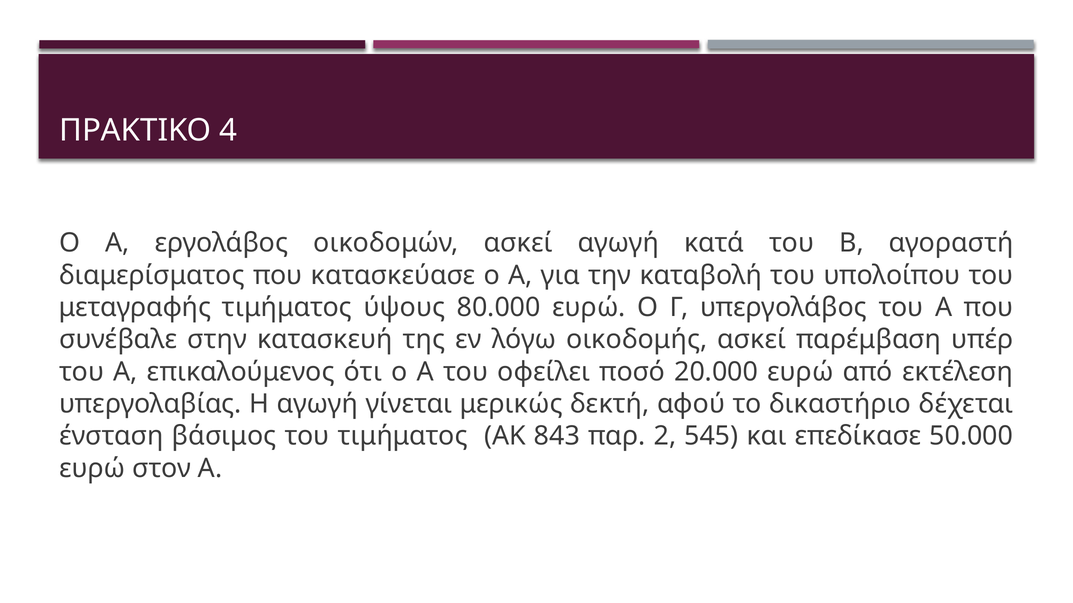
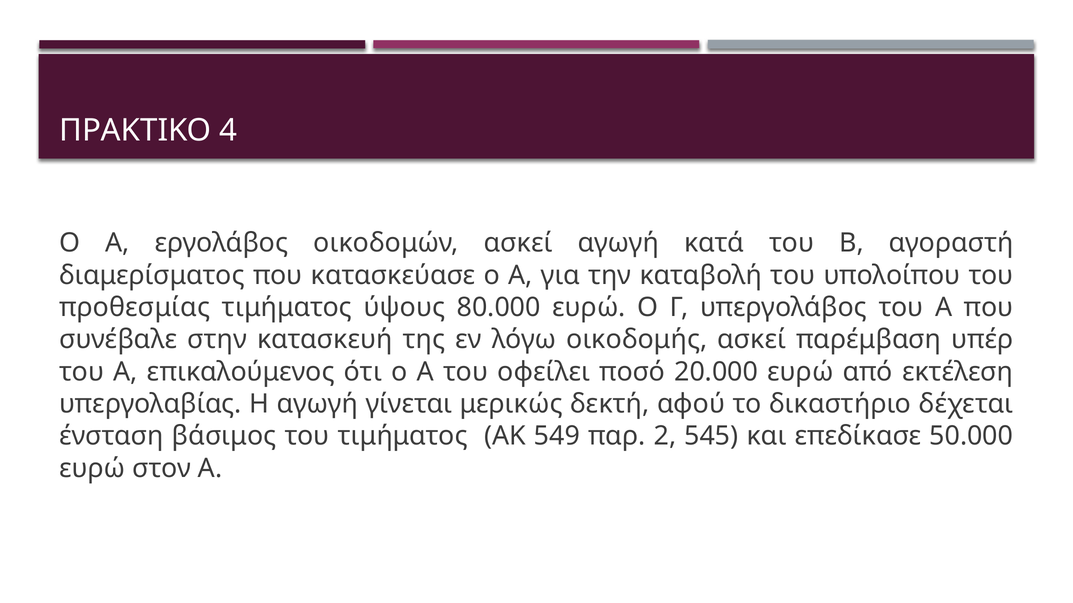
μεταγραφής: μεταγραφής -> προθεσμίας
843: 843 -> 549
